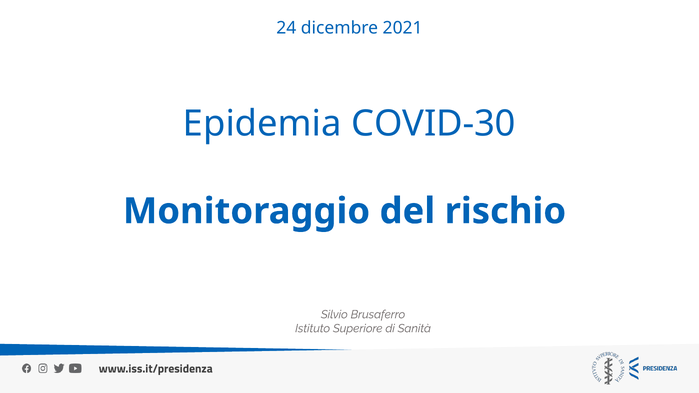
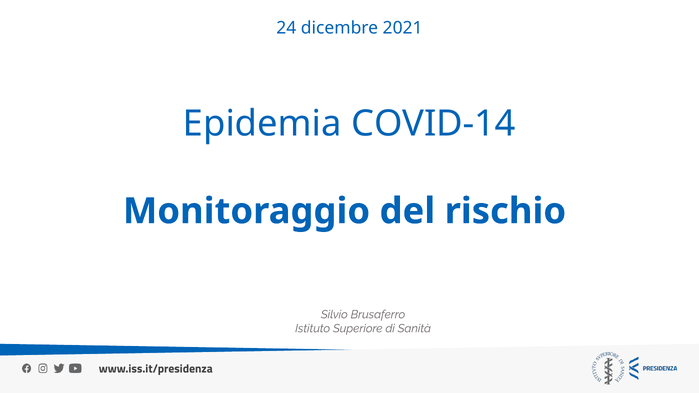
COVID-30: COVID-30 -> COVID-14
